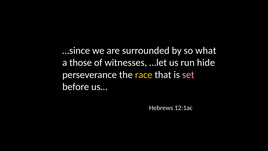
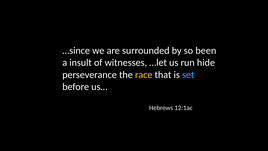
what: what -> been
those: those -> insult
set colour: pink -> light blue
